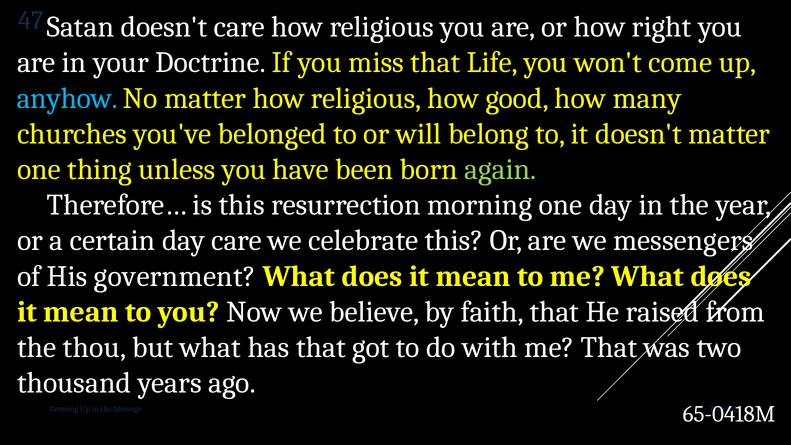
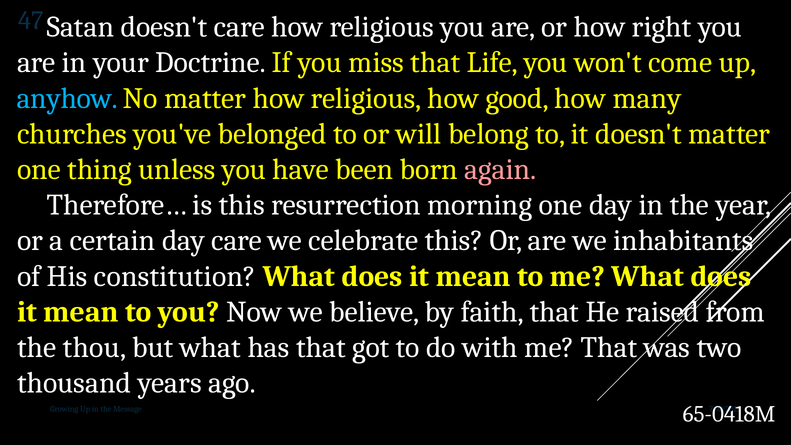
again colour: light green -> pink
messengers: messengers -> inhabitants
government: government -> constitution
